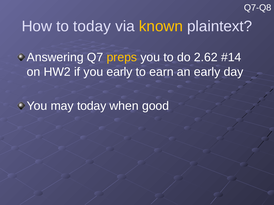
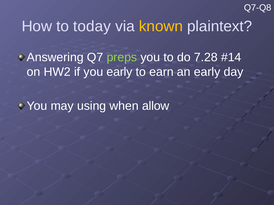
preps colour: yellow -> light green
2.62: 2.62 -> 7.28
may today: today -> using
good: good -> allow
